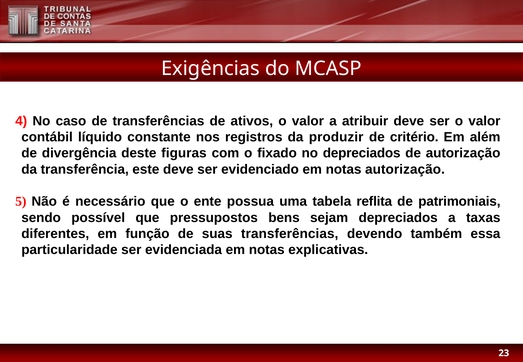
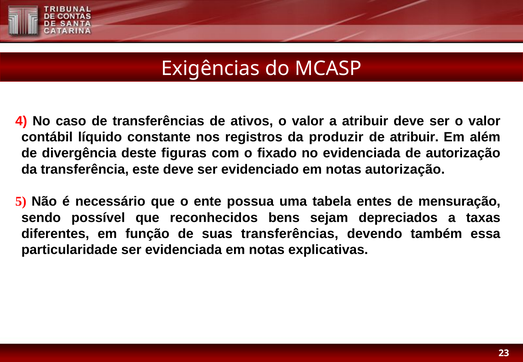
de critério: critério -> atribuir
no depreciados: depreciados -> evidenciada
reflita: reflita -> entes
patrimoniais: patrimoniais -> mensuração
pressupostos: pressupostos -> reconhecidos
